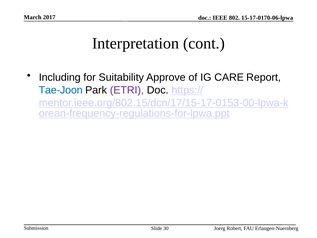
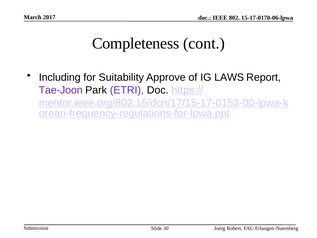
Interpretation: Interpretation -> Completeness
CARE: CARE -> LAWS
Tae-Joon colour: blue -> purple
